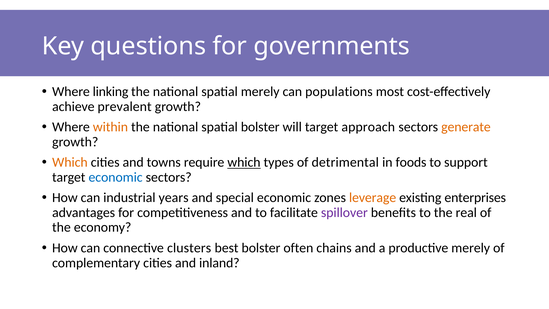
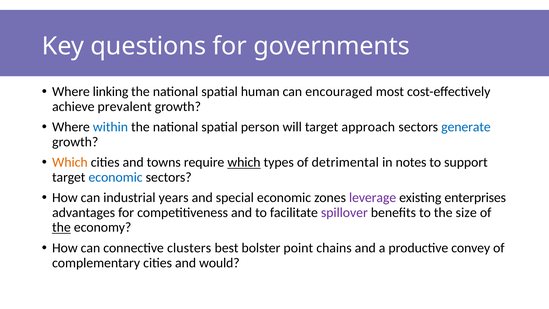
spatial merely: merely -> human
populations: populations -> encouraged
within colour: orange -> blue
spatial bolster: bolster -> person
generate colour: orange -> blue
foods: foods -> notes
leverage colour: orange -> purple
real: real -> size
the at (61, 227) underline: none -> present
often: often -> point
productive merely: merely -> convey
inland: inland -> would
